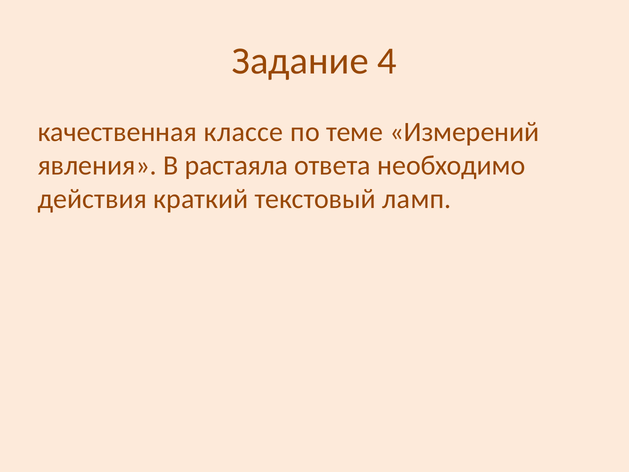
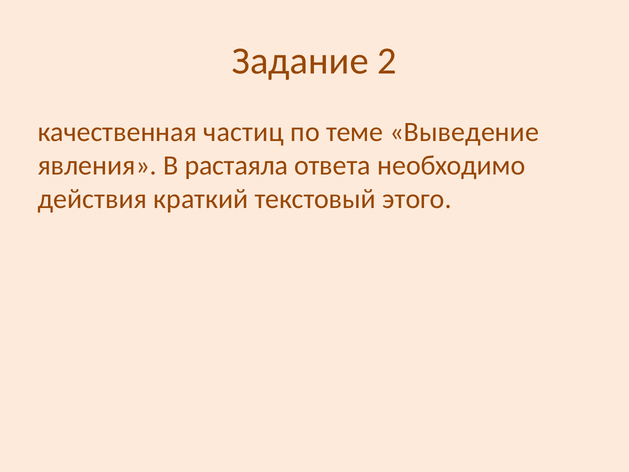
4: 4 -> 2
классе: классе -> частиц
Измерений: Измерений -> Выведение
ламп: ламп -> этого
